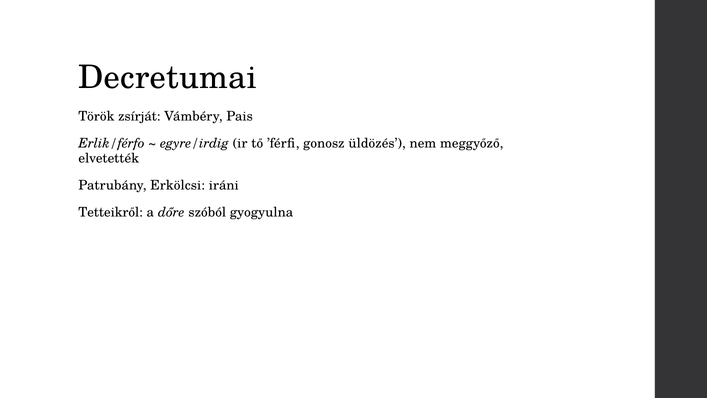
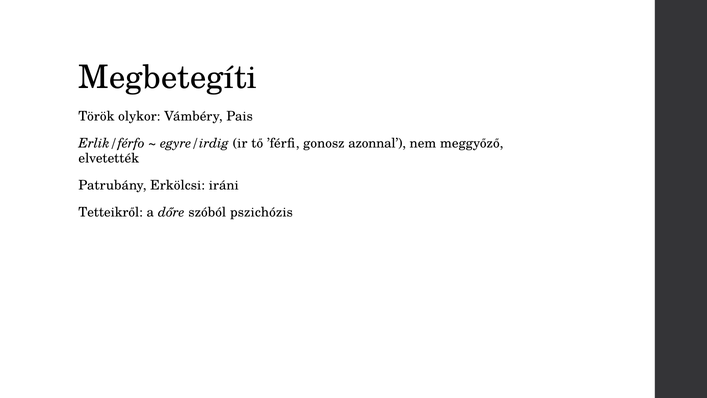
Decretumai: Decretumai -> Megbetegíti
zsírját: zsírját -> olykor
üldözés: üldözés -> azonnal
gyogyulna: gyogyulna -> pszichózis
